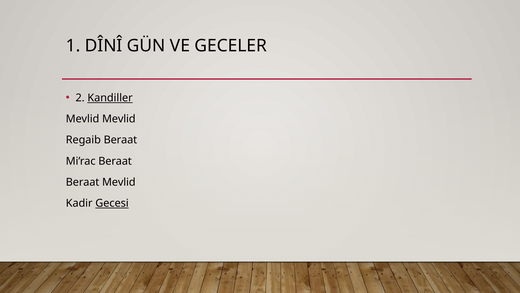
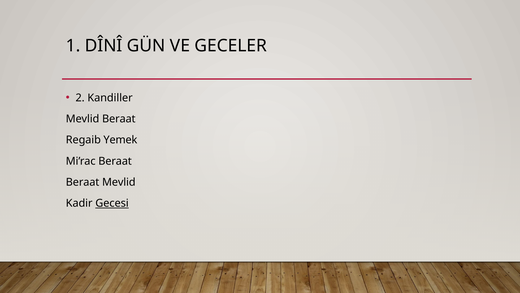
Kandiller underline: present -> none
Mevlid Mevlid: Mevlid -> Beraat
Regaib Beraat: Beraat -> Yemek
